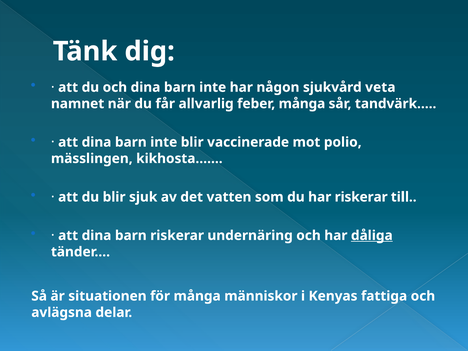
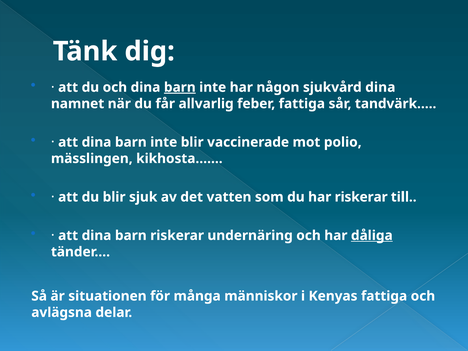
barn at (180, 87) underline: none -> present
sjukvård veta: veta -> dina
feber många: många -> fattiga
